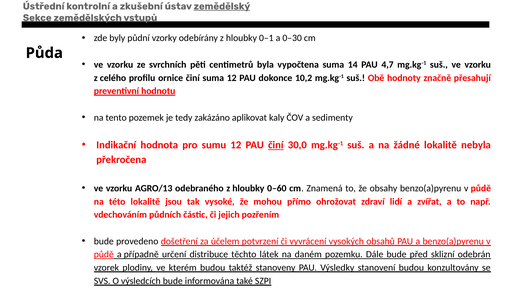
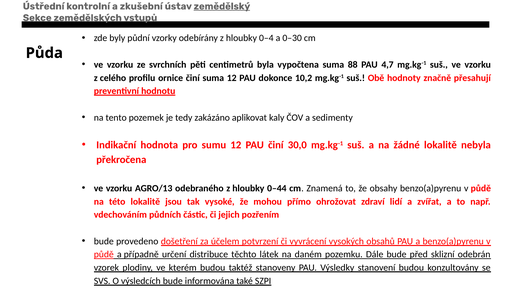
0–1: 0–1 -> 0–4
14: 14 -> 88
činí at (276, 145) underline: present -> none
0–60: 0–60 -> 0–44
